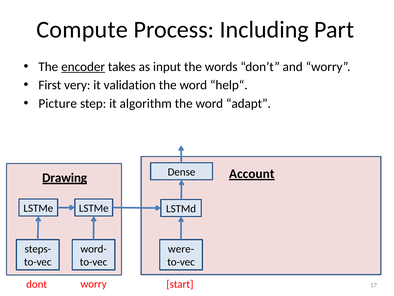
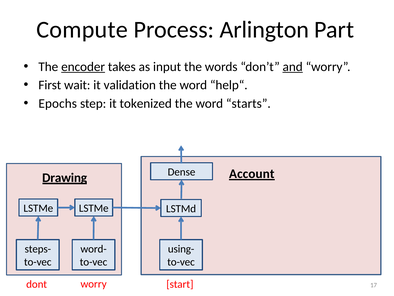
Including: Including -> Arlington
and underline: none -> present
very: very -> wait
Picture: Picture -> Epochs
algorithm: algorithm -> tokenized
adapt: adapt -> starts
were-: were- -> using-
